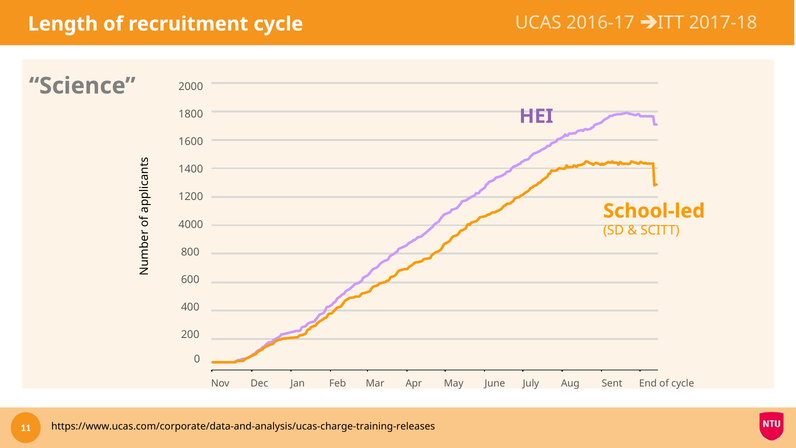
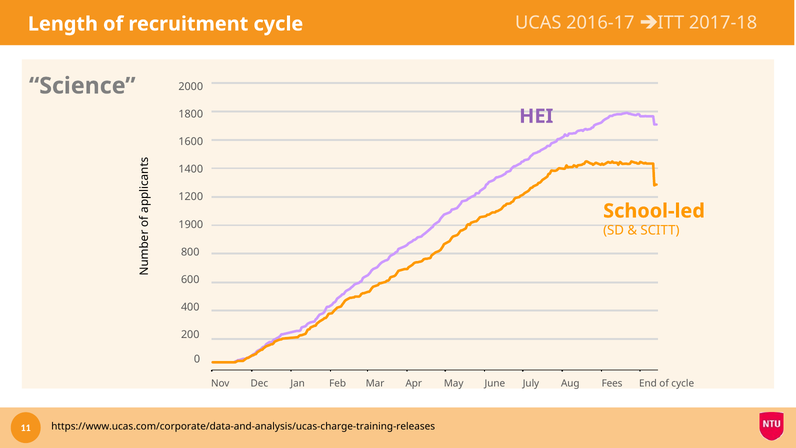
4000: 4000 -> 1900
Sent: Sent -> Fees
